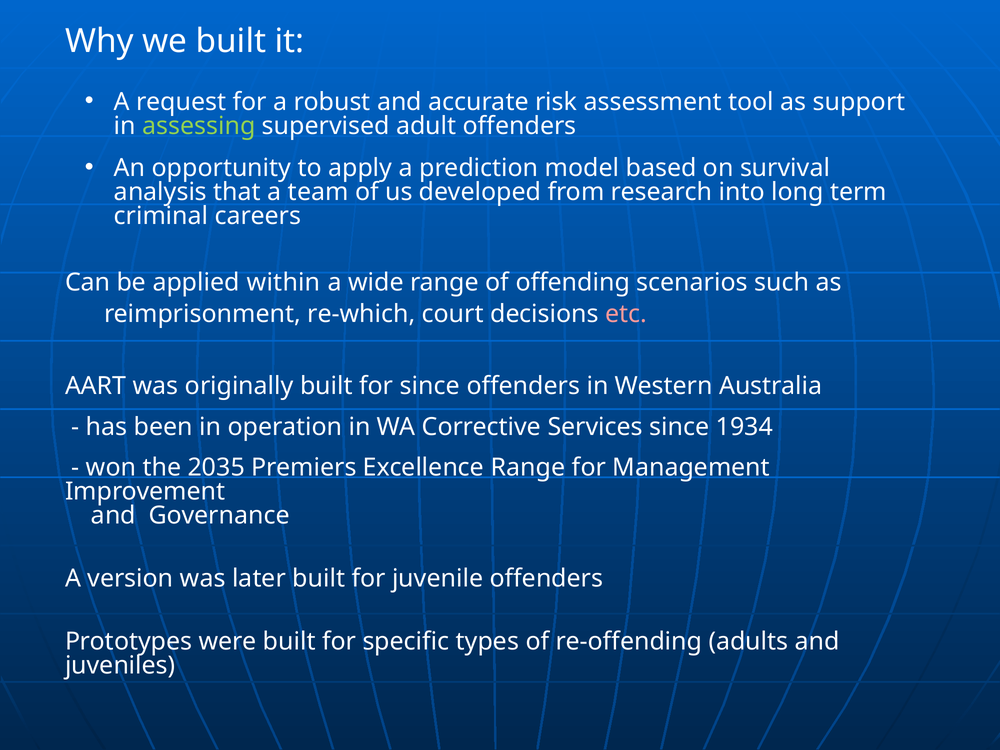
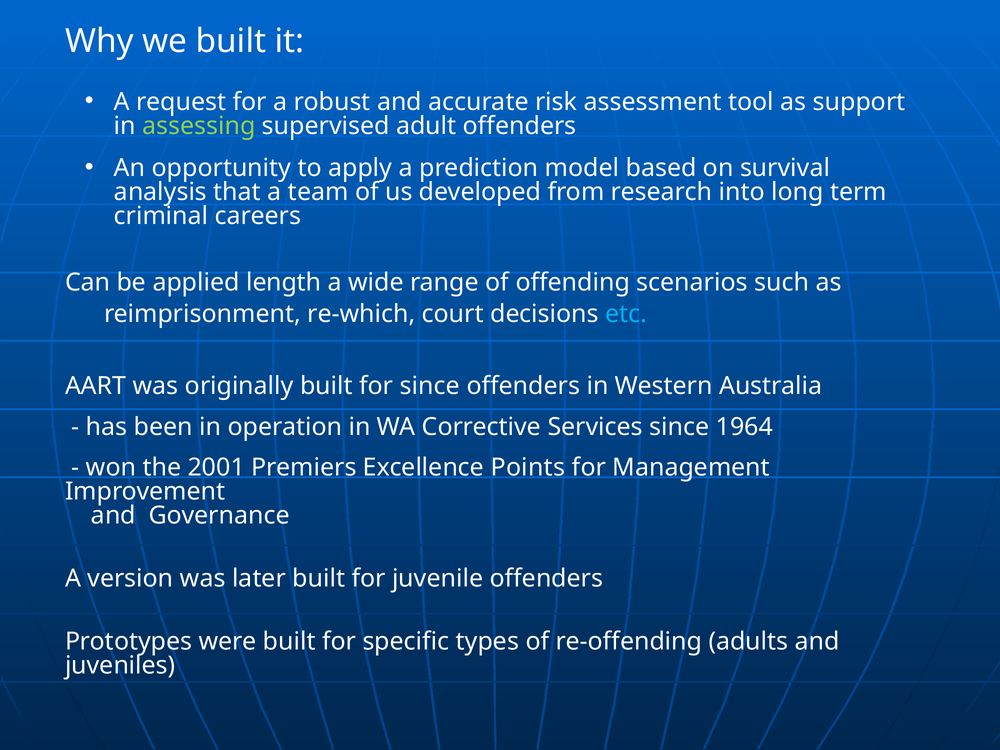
within: within -> length
etc colour: pink -> light blue
1934: 1934 -> 1964
2035: 2035 -> 2001
Excellence Range: Range -> Points
